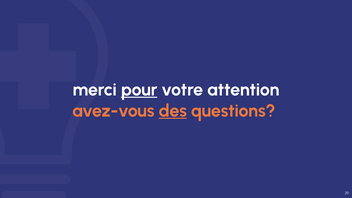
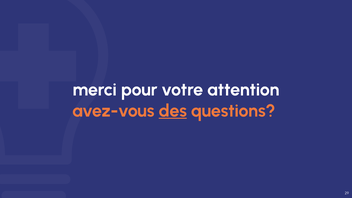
pour underline: present -> none
